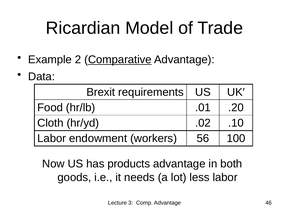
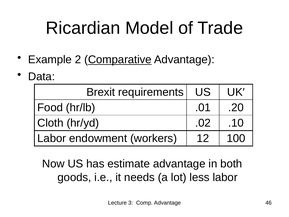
56: 56 -> 12
products: products -> estimate
